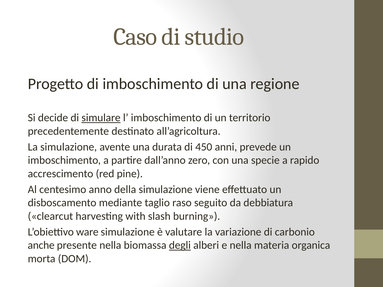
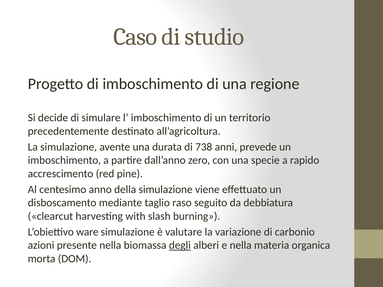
simulare underline: present -> none
450: 450 -> 738
anche: anche -> azioni
